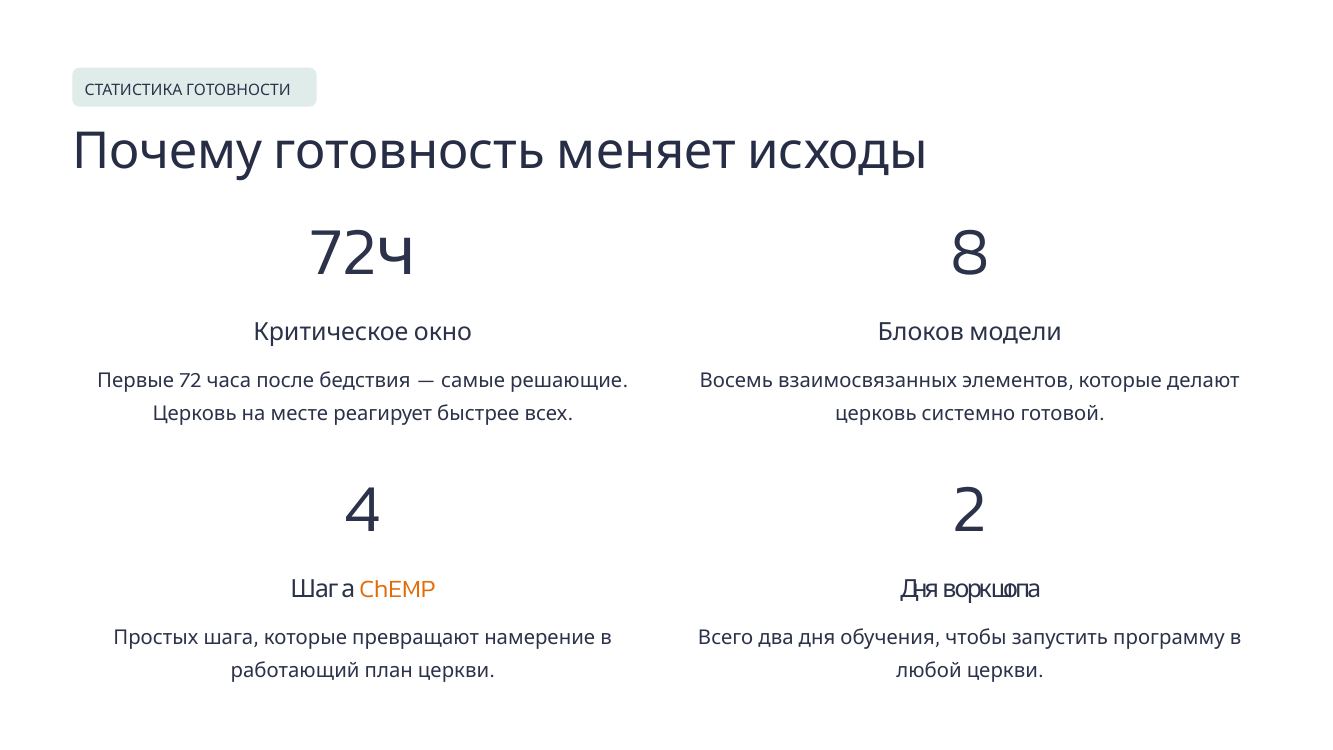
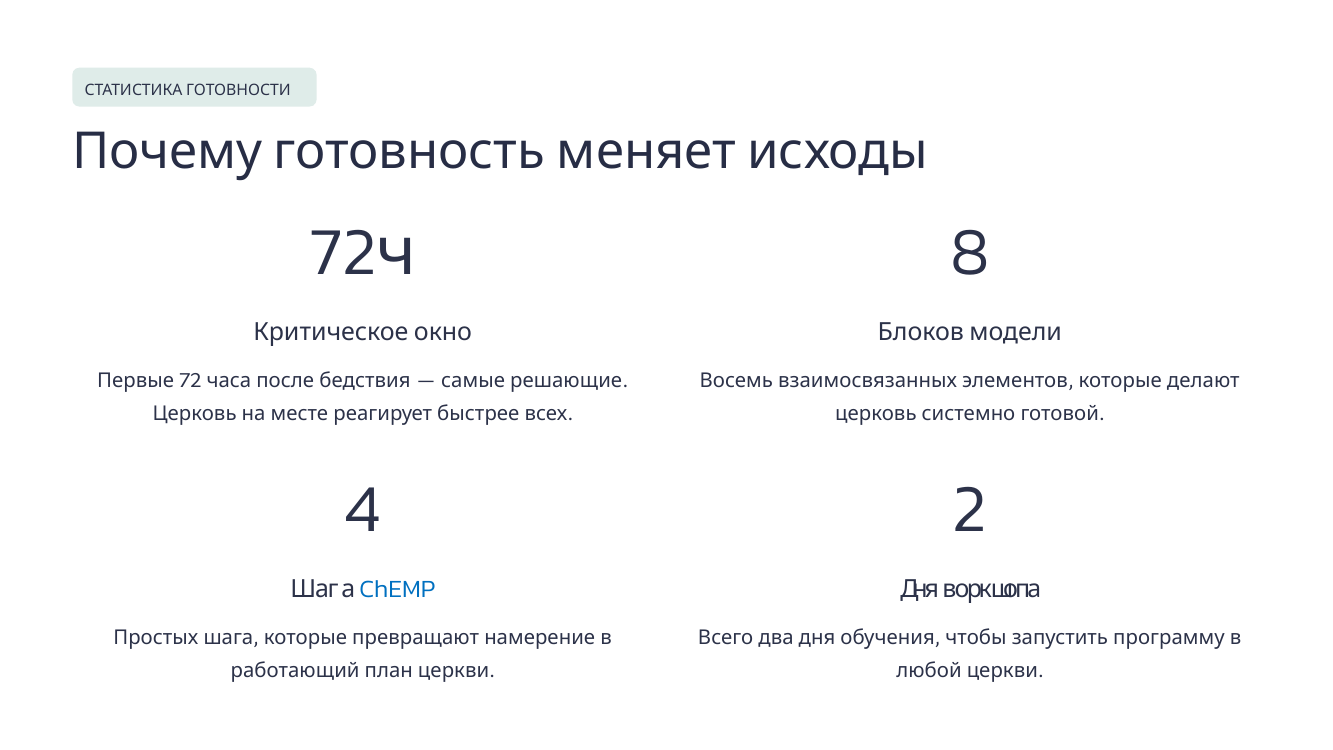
ChEMP colour: orange -> blue
